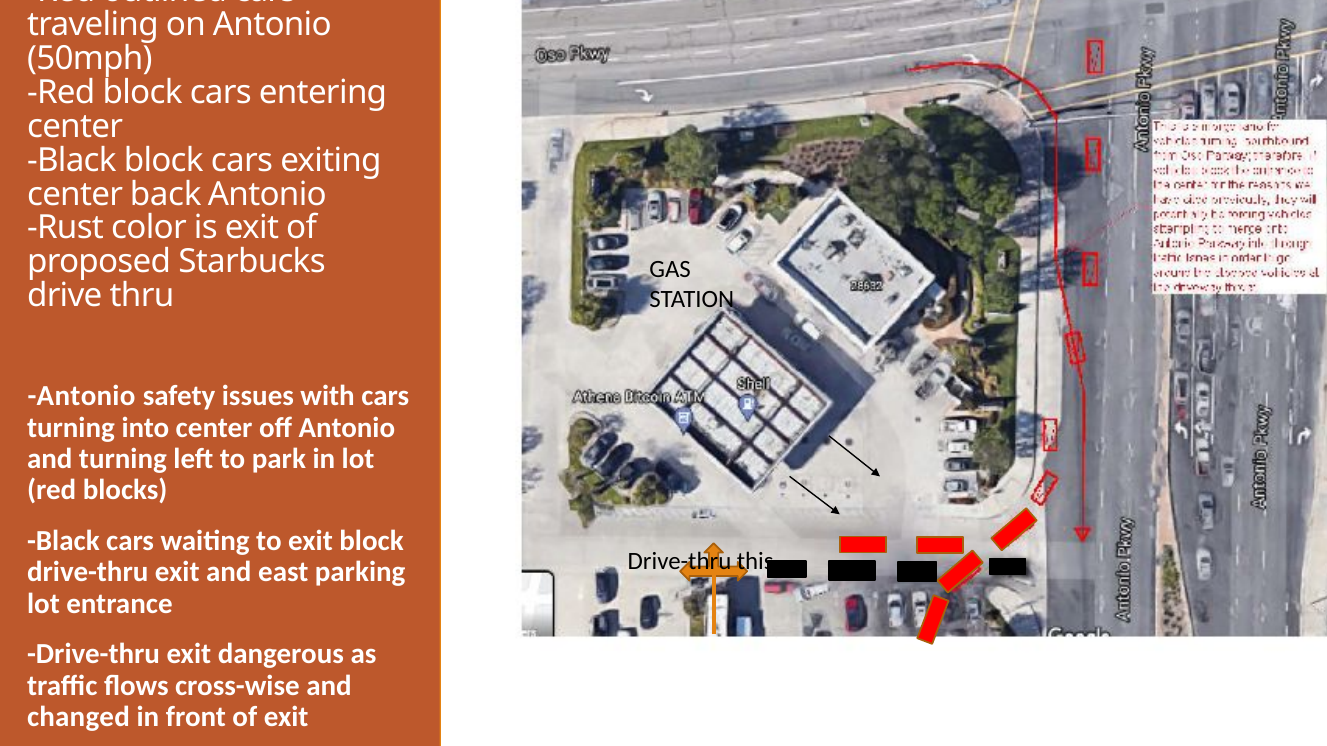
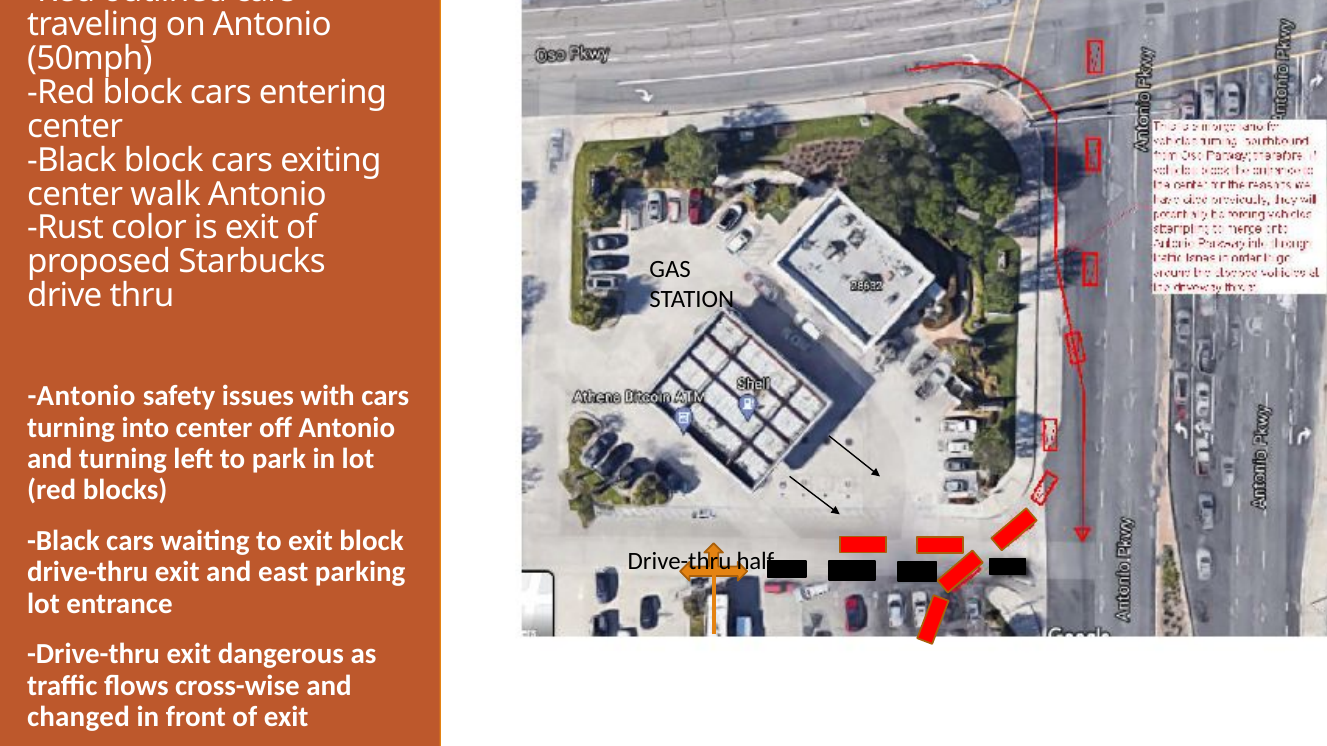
back: back -> walk
this: this -> half
